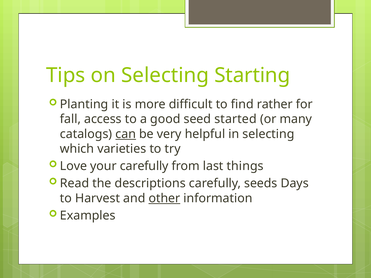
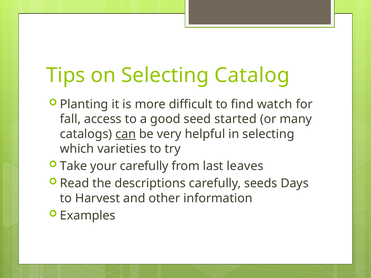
Starting: Starting -> Catalog
rather: rather -> watch
Love: Love -> Take
things: things -> leaves
other underline: present -> none
